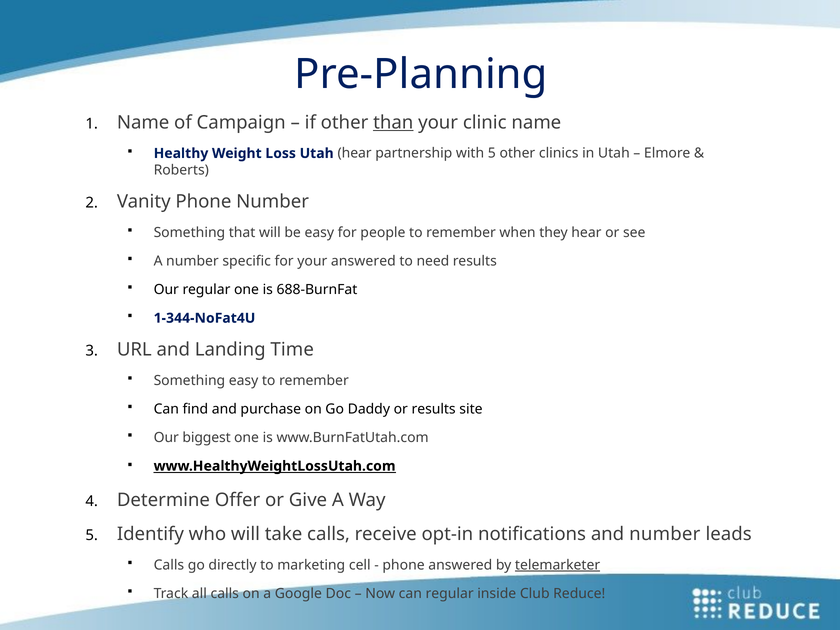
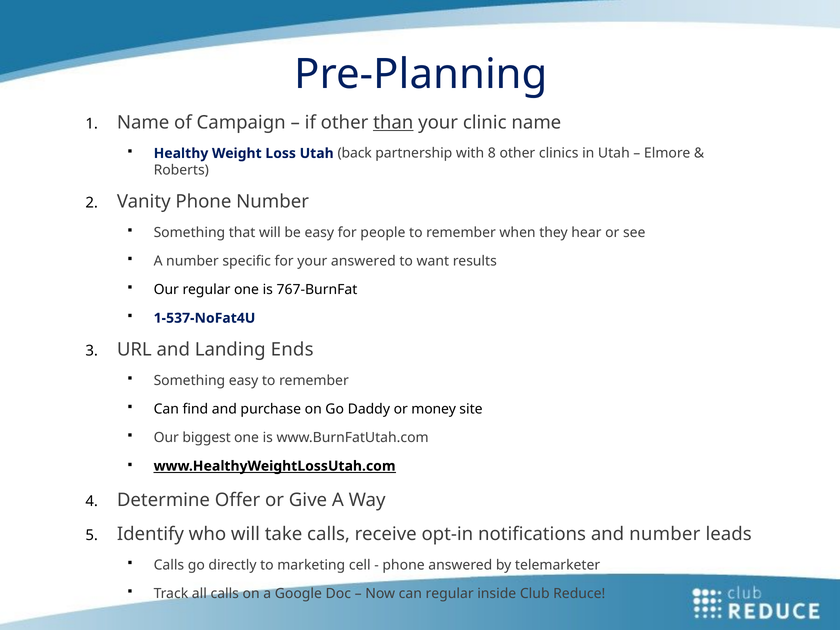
Utah hear: hear -> back
with 5: 5 -> 8
need: need -> want
688-BurnFat: 688-BurnFat -> 767-BurnFat
1-344-NoFat4U: 1-344-NoFat4U -> 1-537-NoFat4U
Time: Time -> Ends
or results: results -> money
telemarketer underline: present -> none
